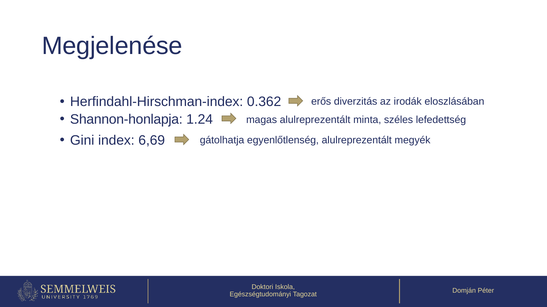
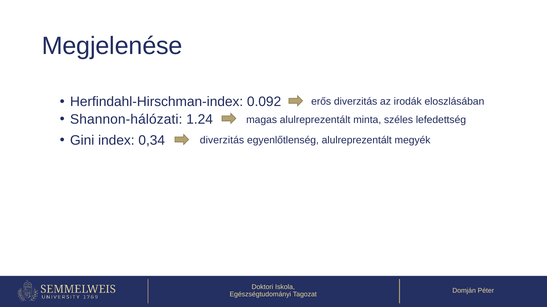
0.362: 0.362 -> 0.092
Shannon-honlapja: Shannon-honlapja -> Shannon-hálózati
6,69: 6,69 -> 0,34
gátolhatja at (222, 140): gátolhatja -> diverzitás
